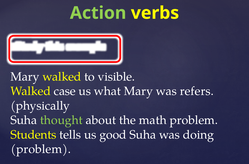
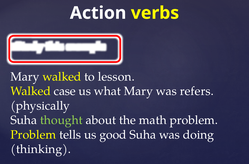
Action colour: light green -> white
visible: visible -> lesson
Students at (33, 134): Students -> Problem
problem at (41, 149): problem -> thinking
